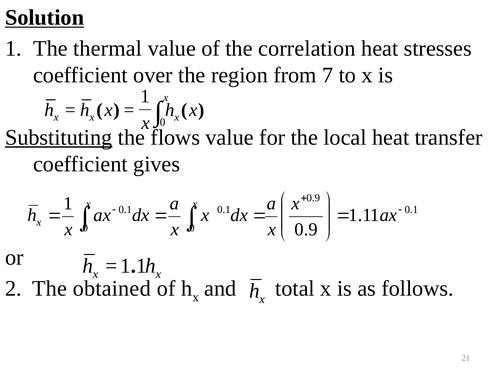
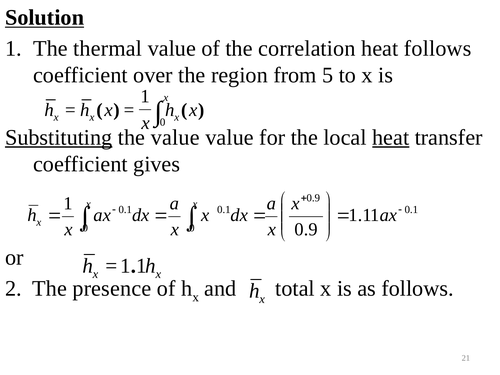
heat stresses: stresses -> follows
7: 7 -> 5
the flows: flows -> value
heat at (391, 137) underline: none -> present
obtained: obtained -> presence
